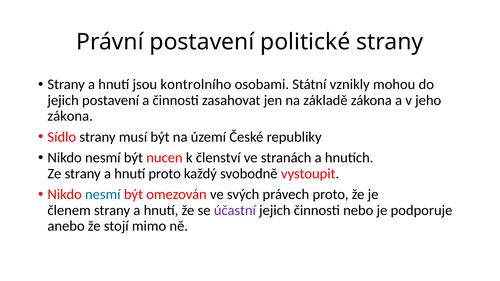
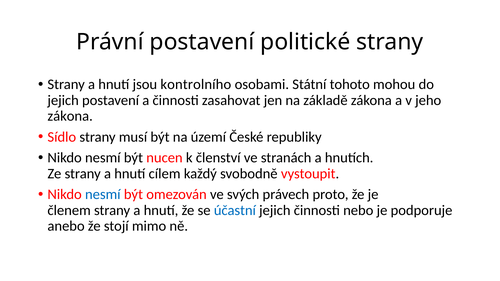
vznikly: vznikly -> tohoto
hnutí proto: proto -> cílem
účastní colour: purple -> blue
